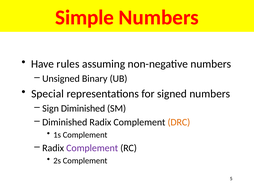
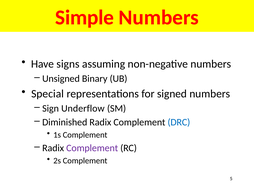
rules: rules -> signs
Sign Diminished: Diminished -> Underflow
DRC colour: orange -> blue
